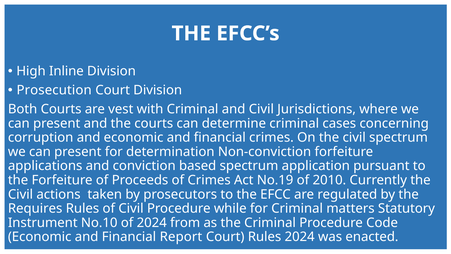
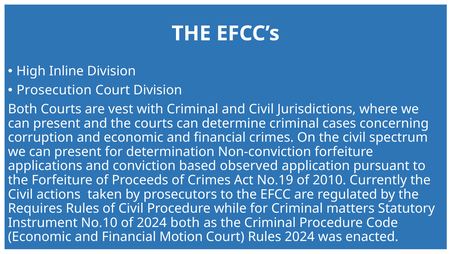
based spectrum: spectrum -> observed
2024 from: from -> both
Report: Report -> Motion
